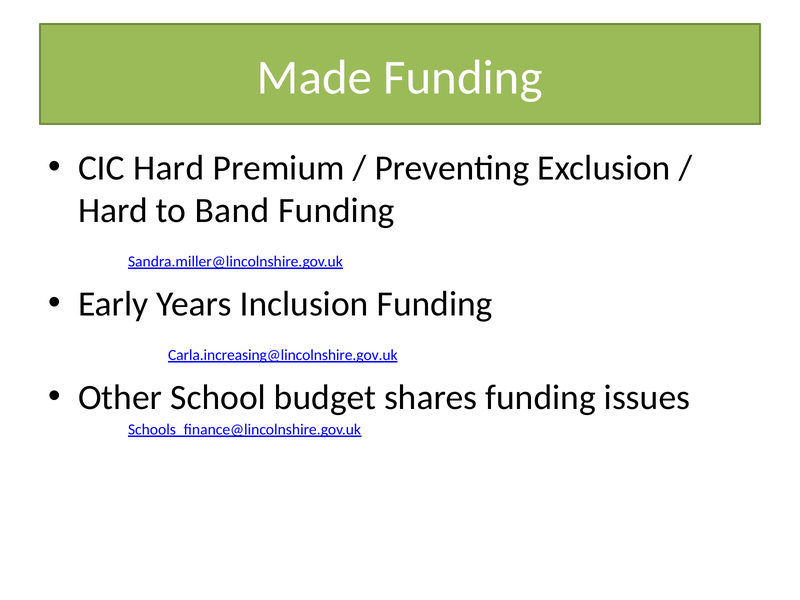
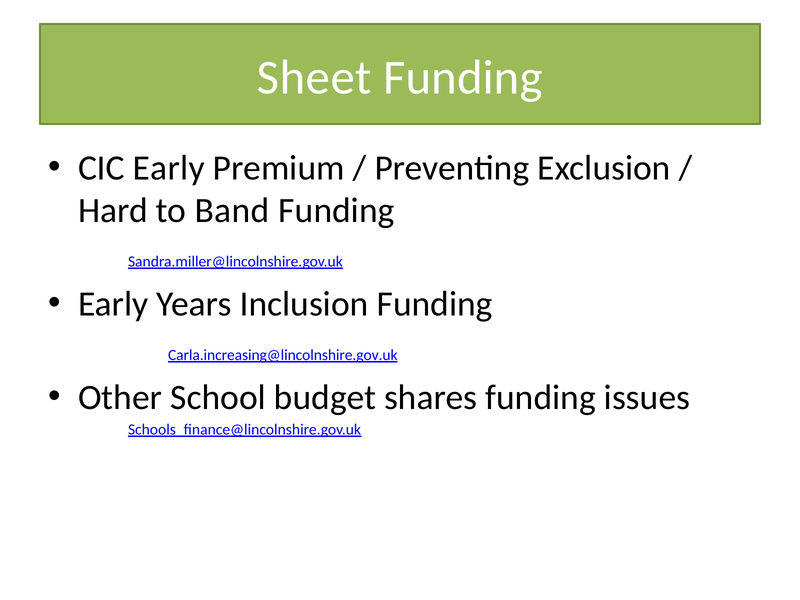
Made: Made -> Sheet
CIC Hard: Hard -> Early
